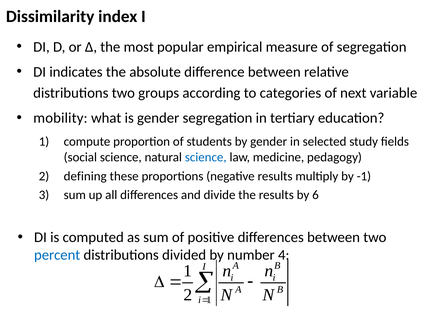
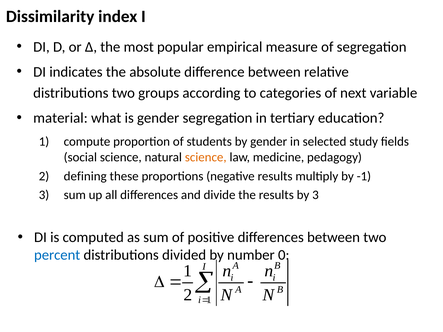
mobility: mobility -> material
science at (206, 157) colour: blue -> orange
by 6: 6 -> 3
4: 4 -> 0
